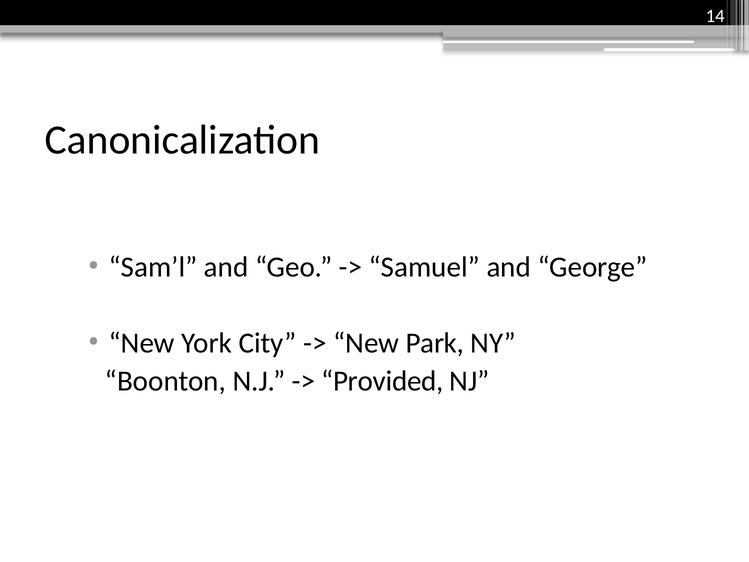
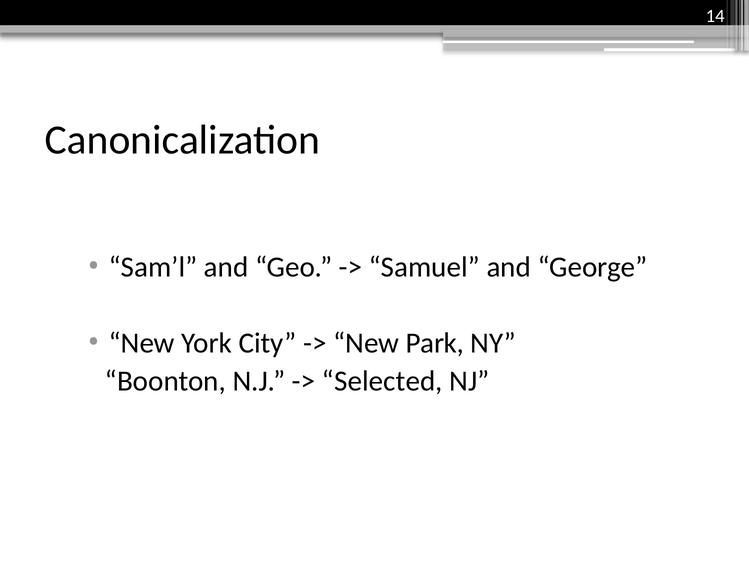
Provided: Provided -> Selected
